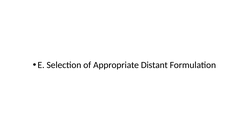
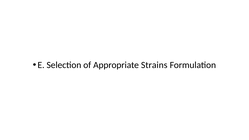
Distant: Distant -> Strains
